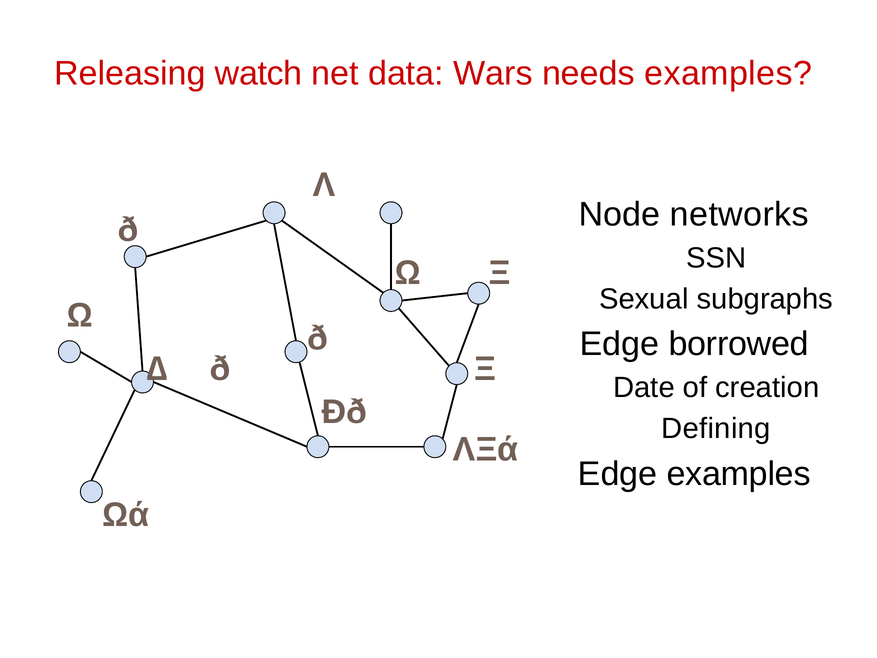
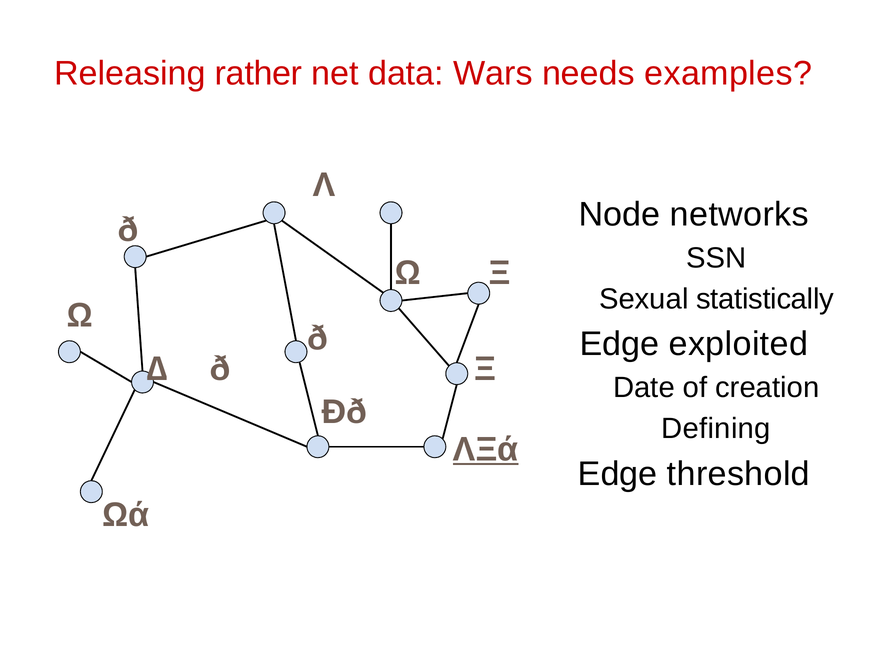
watch: watch -> rather
subgraphs: subgraphs -> statistically
borrowed: borrowed -> exploited
ΛΞά underline: none -> present
Edge examples: examples -> threshold
